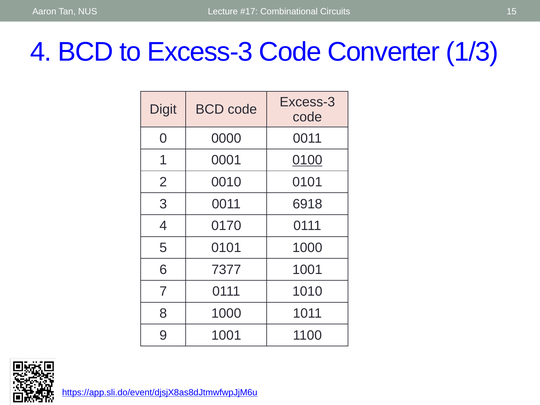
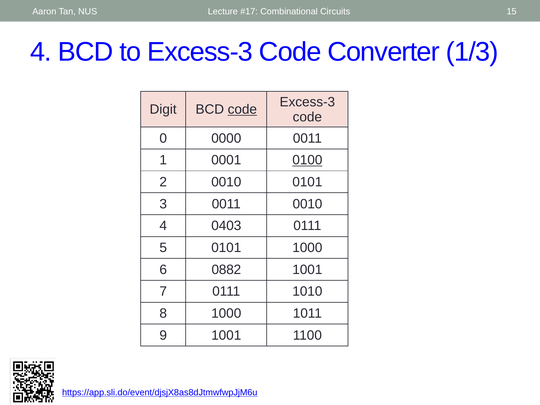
code at (242, 109) underline: none -> present
0011 6918: 6918 -> 0010
0170: 0170 -> 0403
7377: 7377 -> 0882
